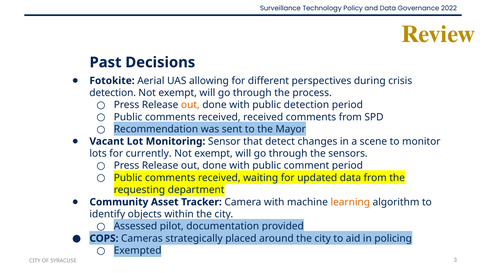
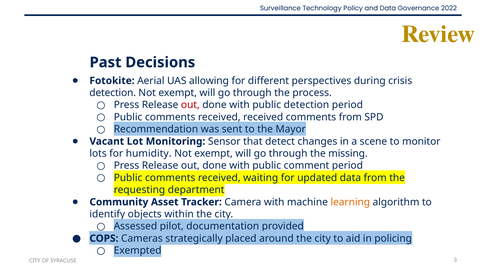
out at (190, 105) colour: orange -> red
currently: currently -> humidity
sensors: sensors -> missing
